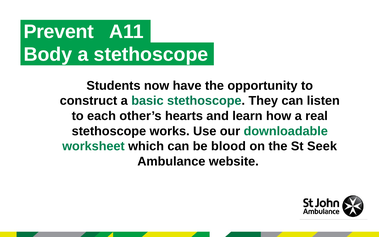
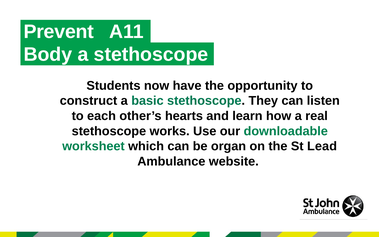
blood: blood -> organ
Seek: Seek -> Lead
